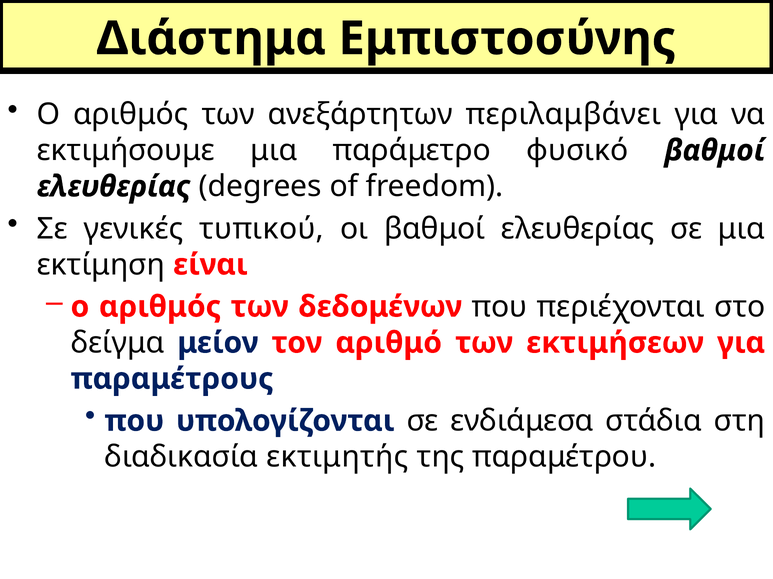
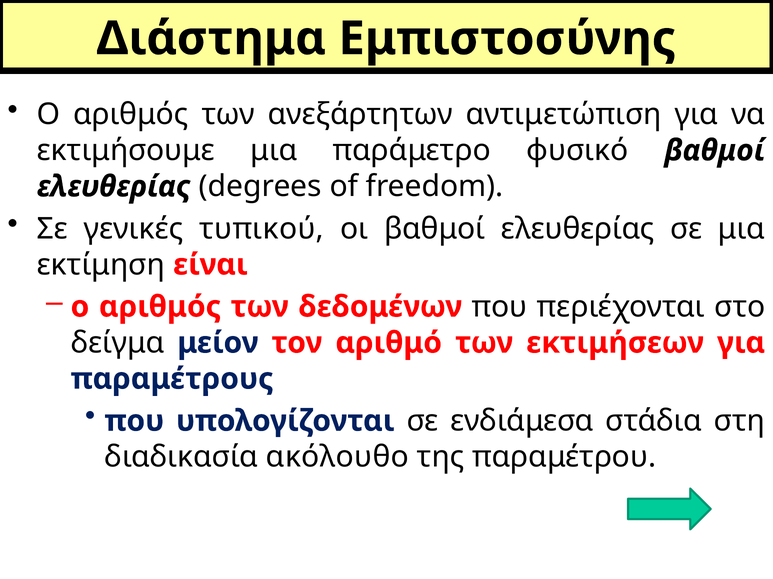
περιλαμβάνει: περιλαμβάνει -> αντιμετώπιση
εκτιμητής: εκτιμητής -> ακόλουθο
